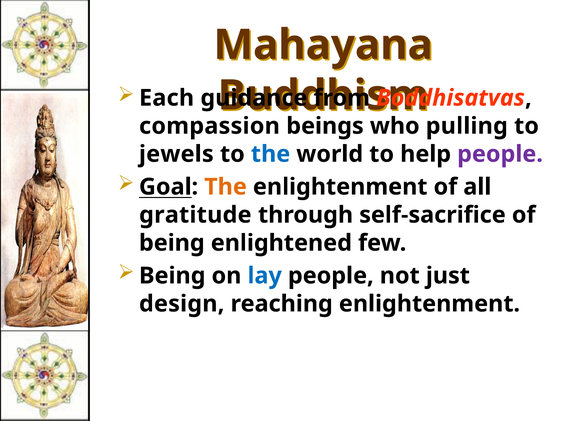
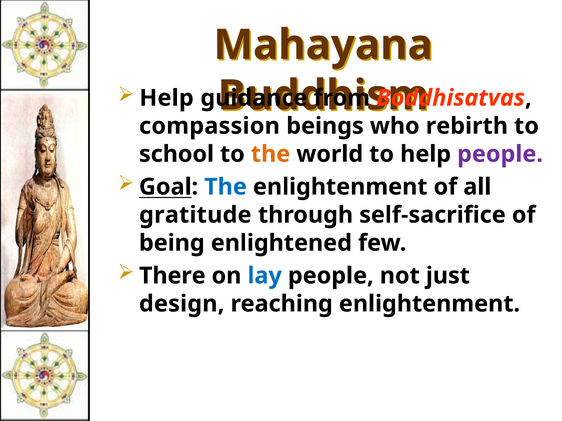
Each at (167, 98): Each -> Help
pulling: pulling -> rebirth
jewels: jewels -> school
the at (271, 154) colour: blue -> orange
The at (226, 187) colour: orange -> blue
Being at (172, 276): Being -> There
